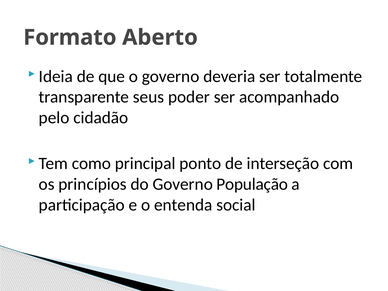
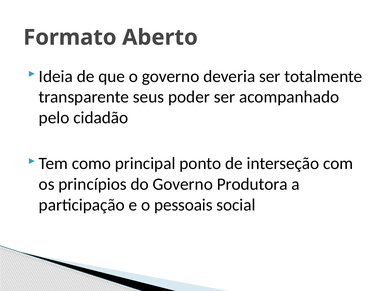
População: População -> Produtora
entenda: entenda -> pessoais
